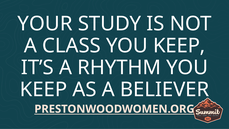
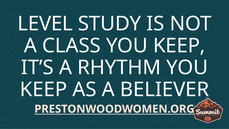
YOUR: YOUR -> LEVEL
